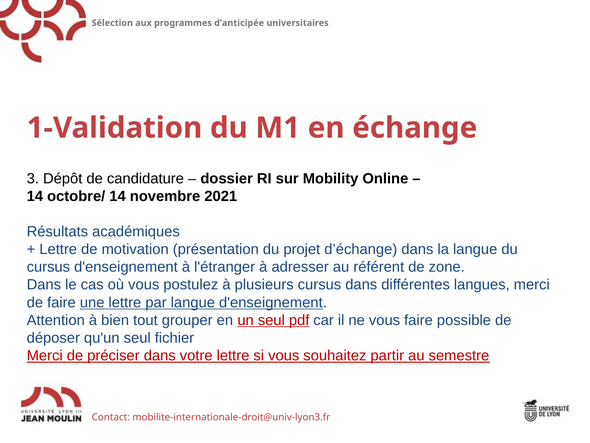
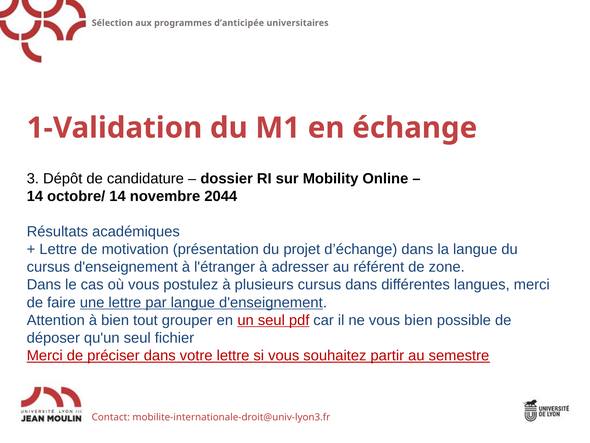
2021: 2021 -> 2044
vous faire: faire -> bien
